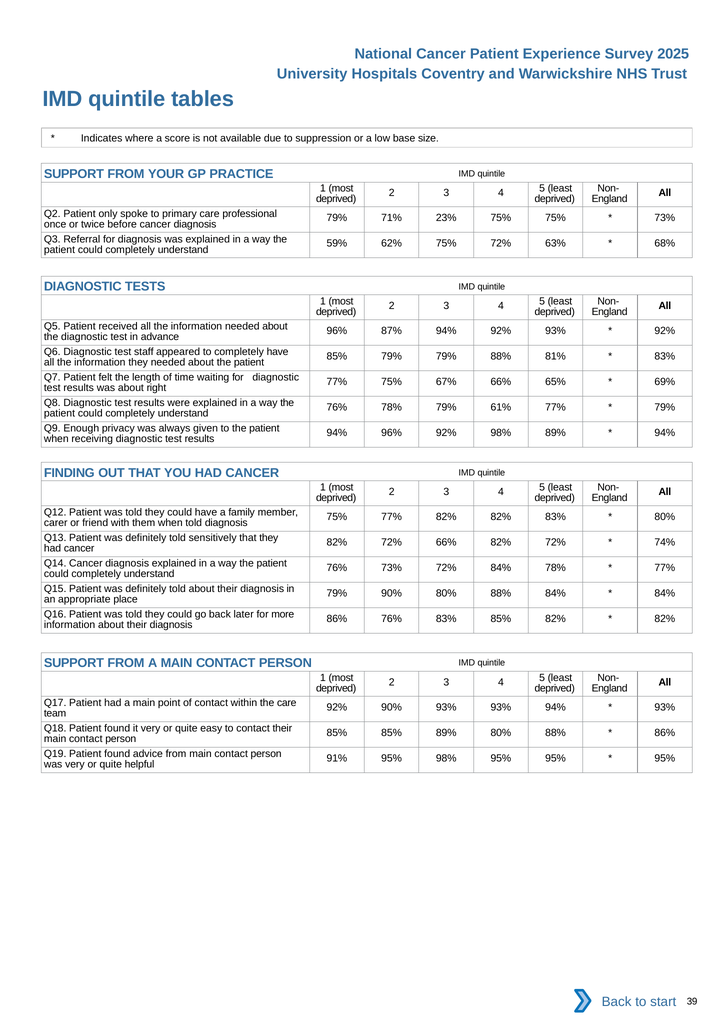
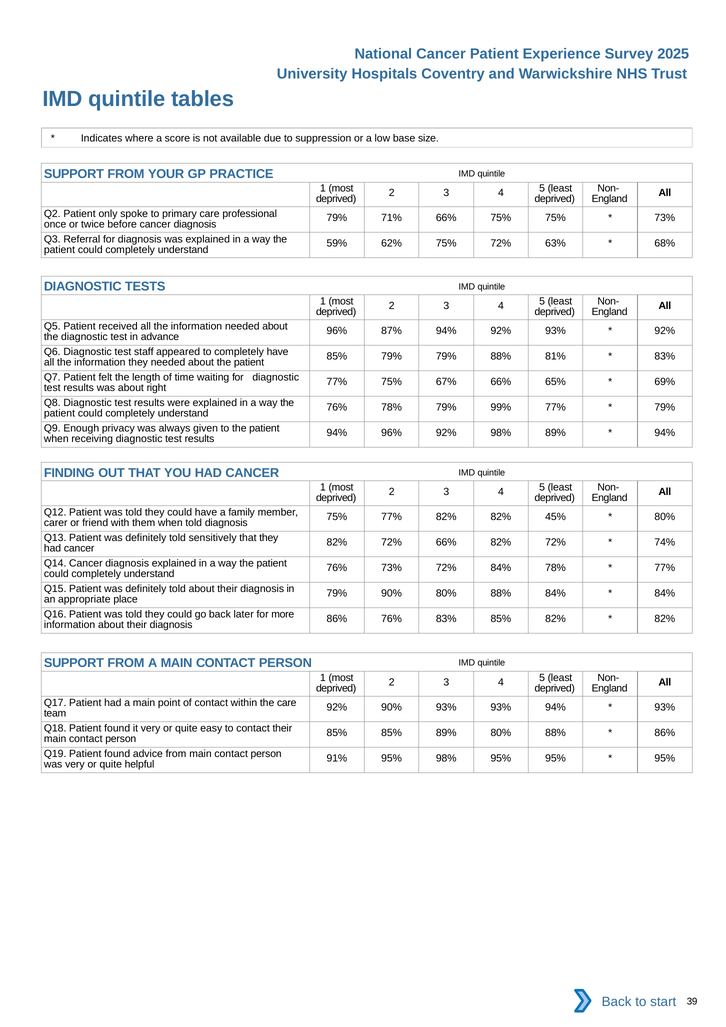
71% 23%: 23% -> 66%
61%: 61% -> 99%
82% 83%: 83% -> 45%
